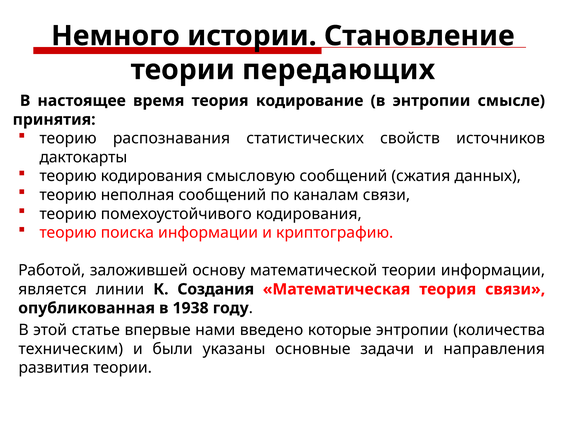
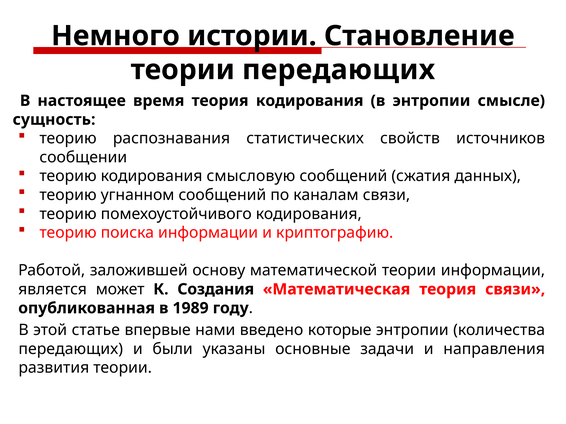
теория кодирование: кодирование -> кодирования
принятия: принятия -> сущность
дактокарты: дактокарты -> сообщении
неполная: неполная -> угнанном
линии: линии -> может
1938: 1938 -> 1989
техническим at (71, 349): техническим -> передающих
